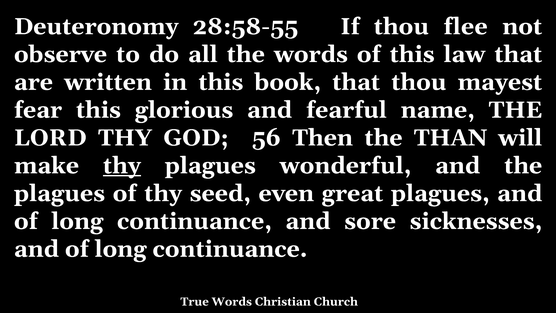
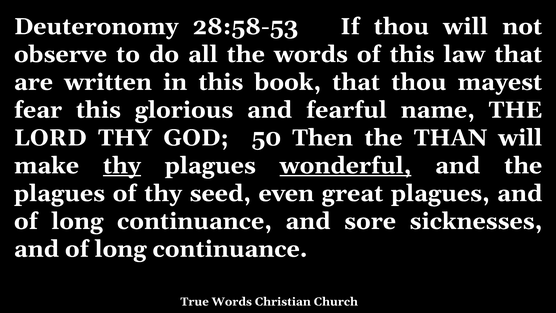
28:58-55: 28:58-55 -> 28:58-53
thou flee: flee -> will
56: 56 -> 50
wonderful underline: none -> present
